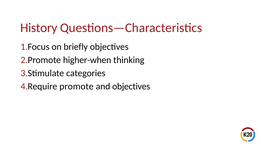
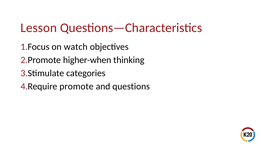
History: History -> Lesson
briefly: briefly -> watch
and objectives: objectives -> questions
